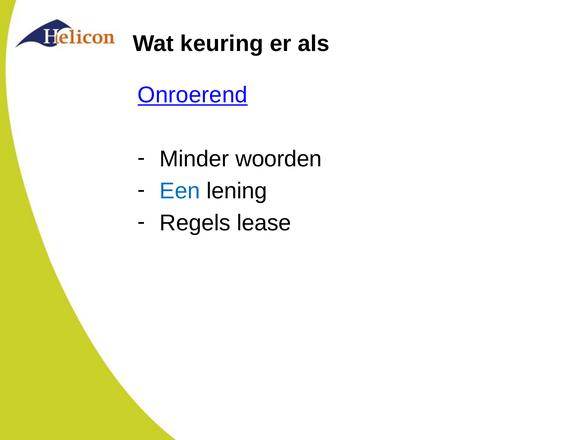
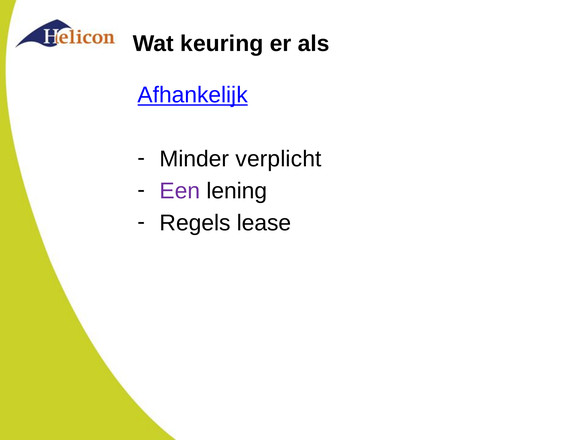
Onroerend: Onroerend -> Afhankelijk
woorden: woorden -> verplicht
Een colour: blue -> purple
